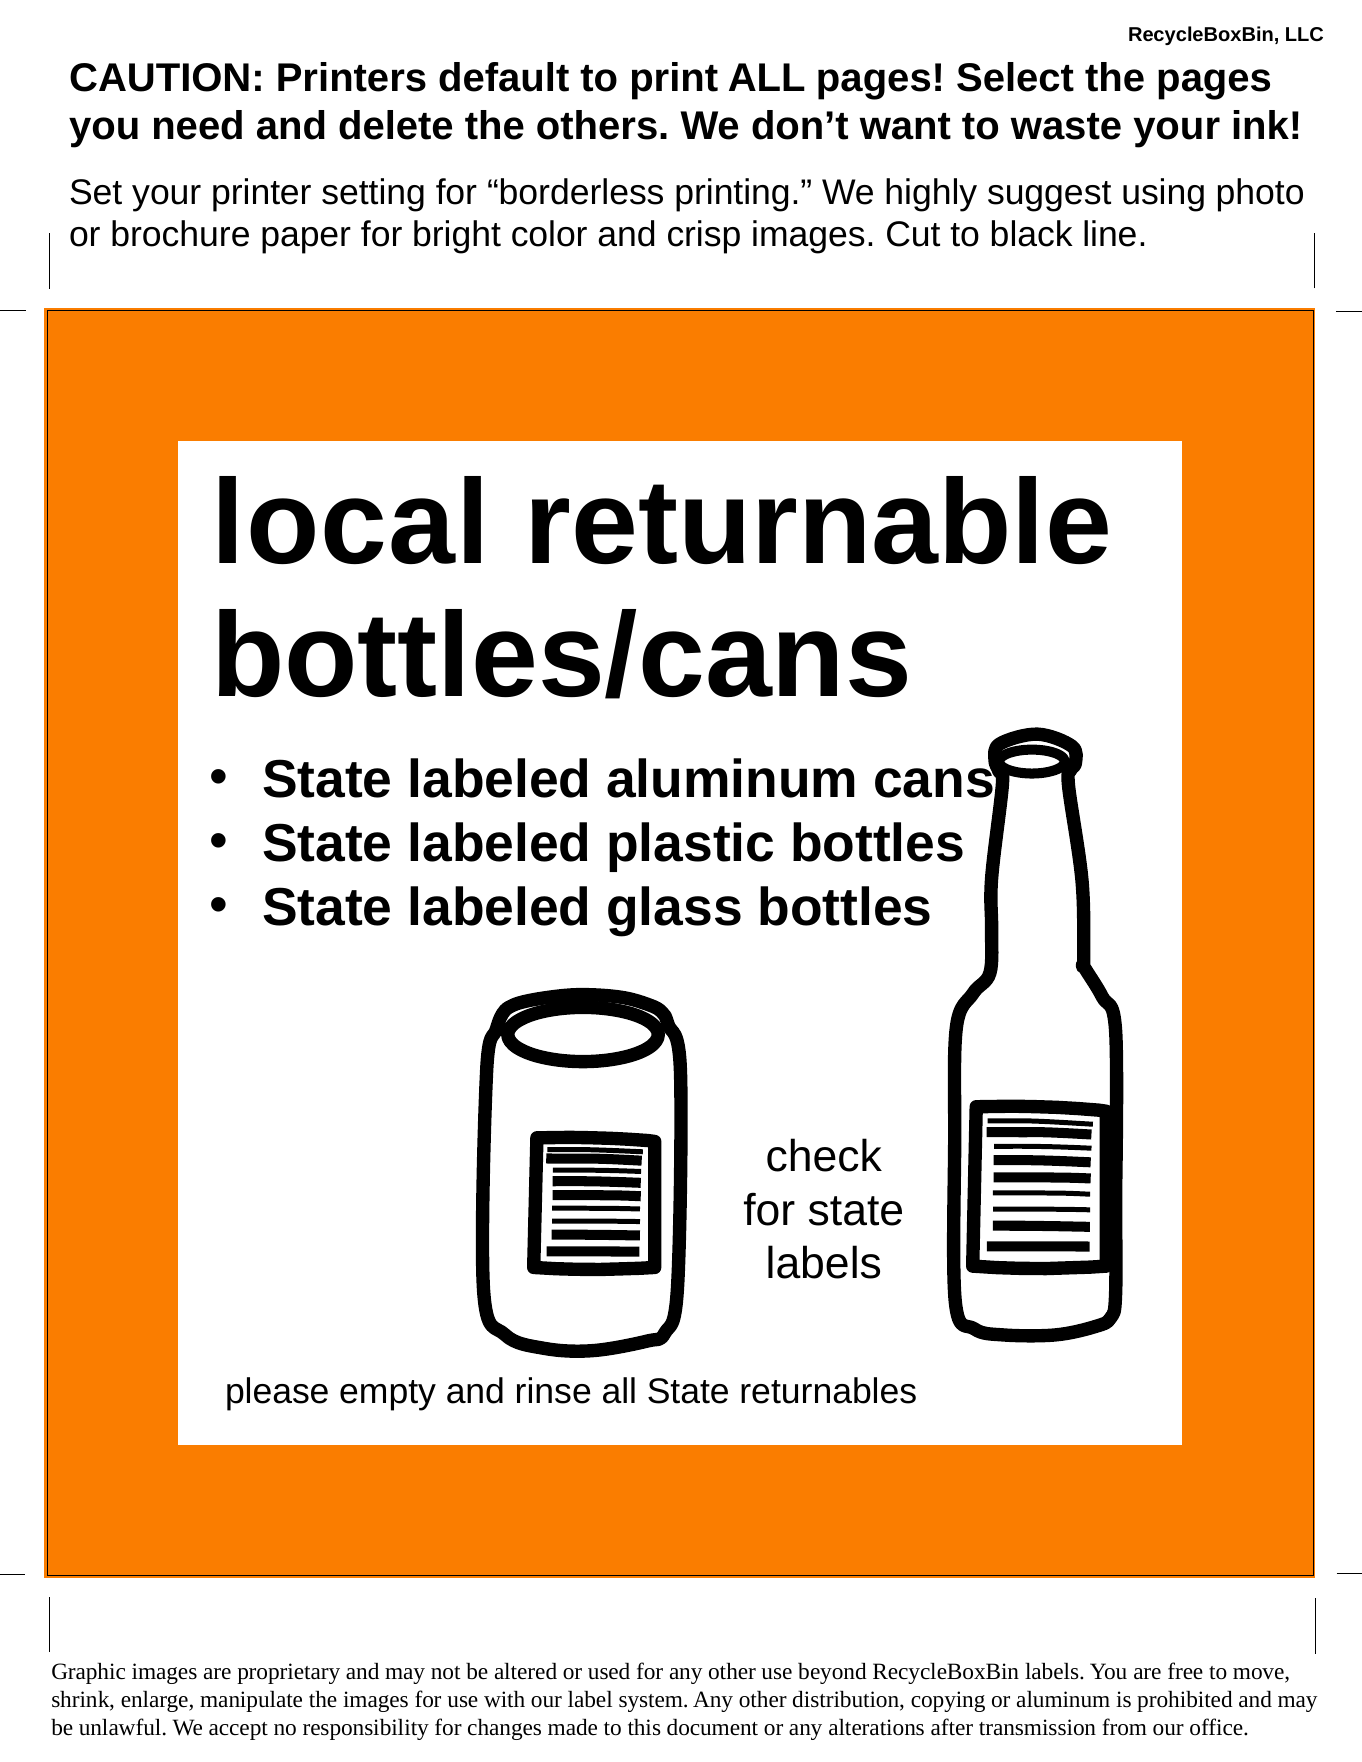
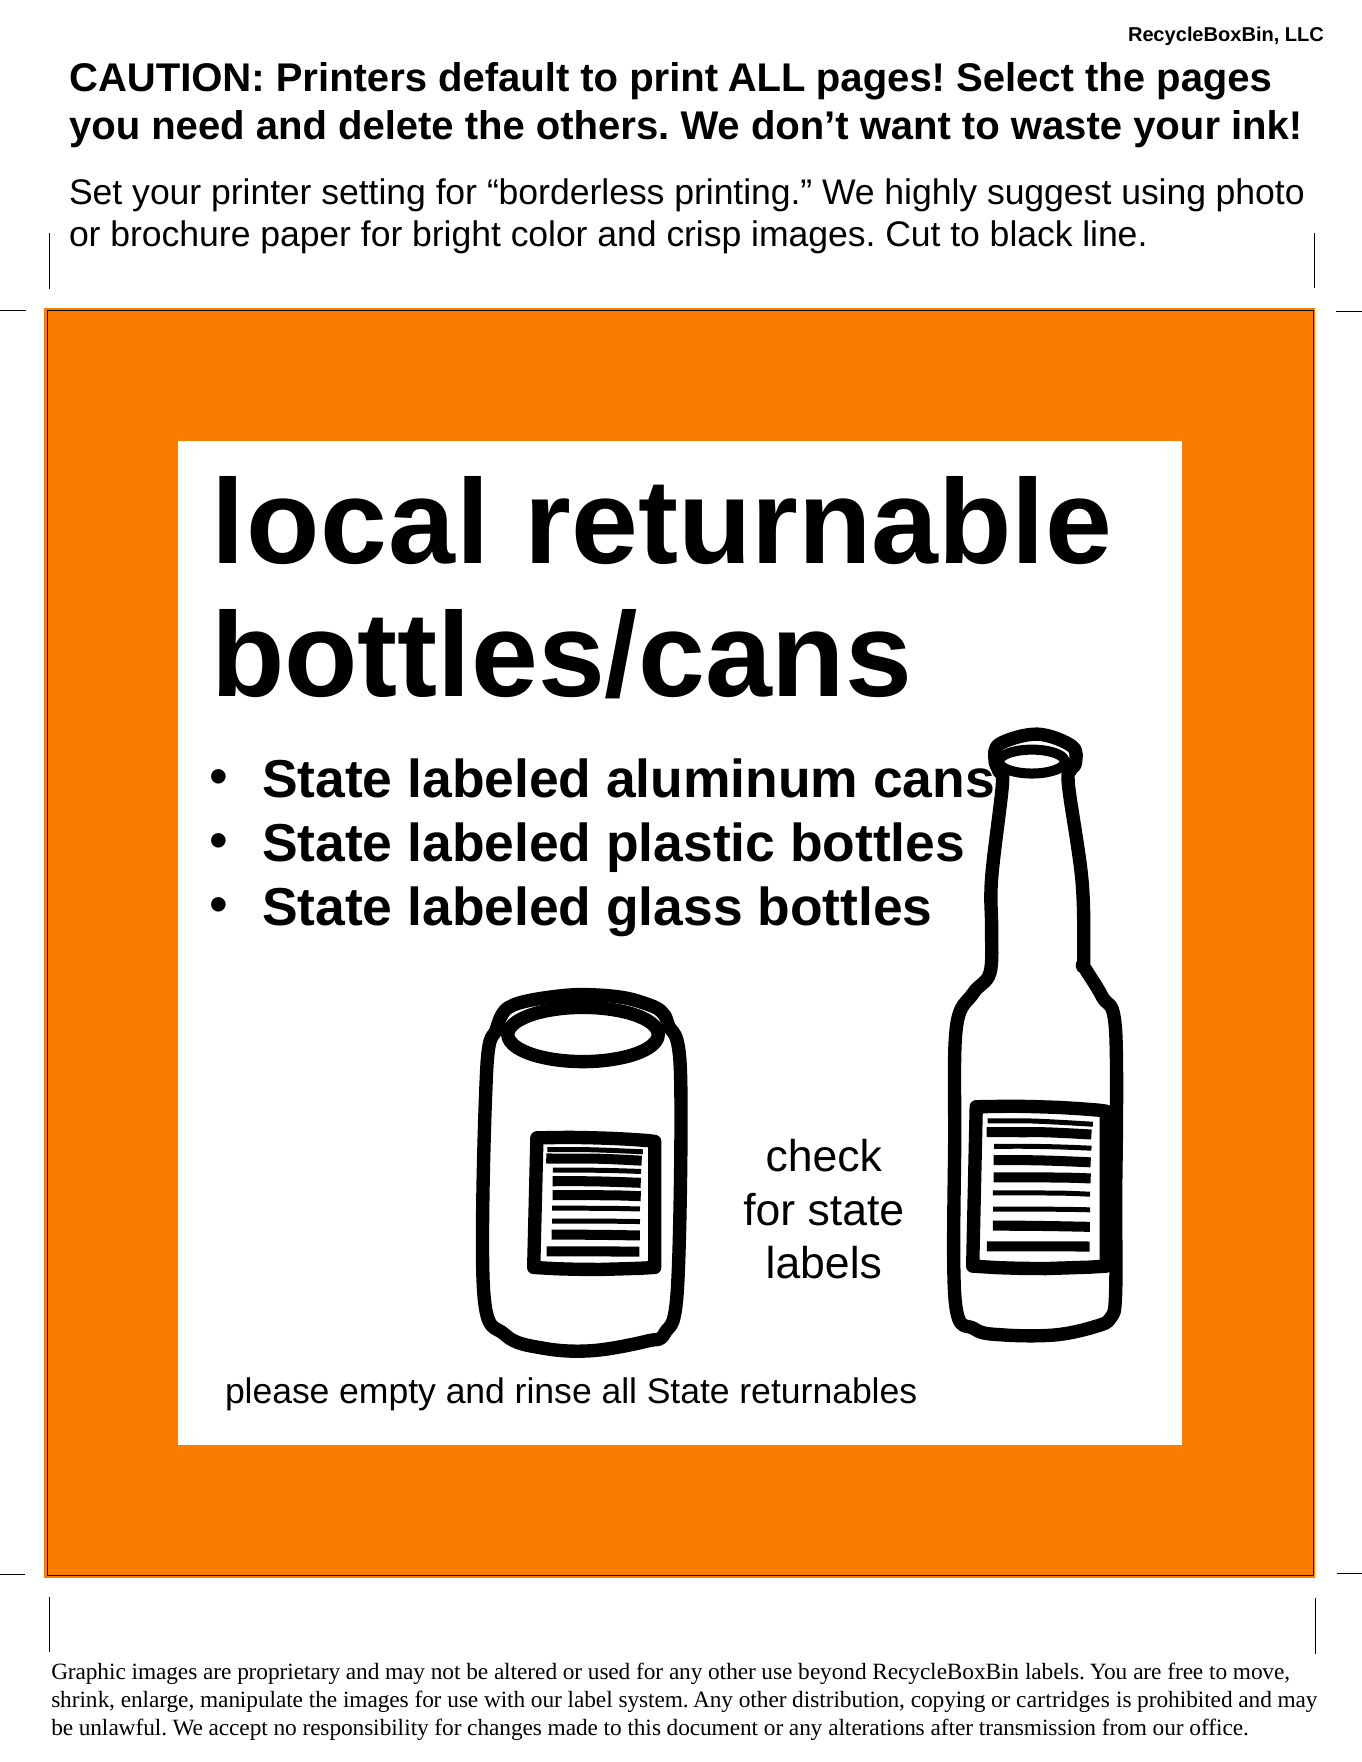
or aluminum: aluminum -> cartridges
